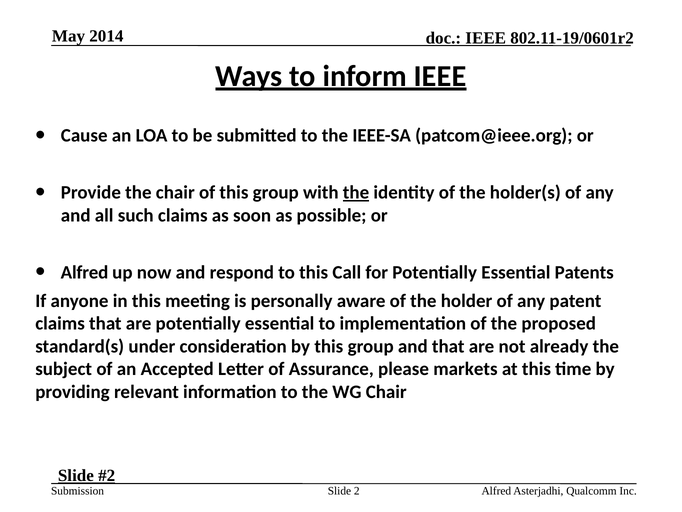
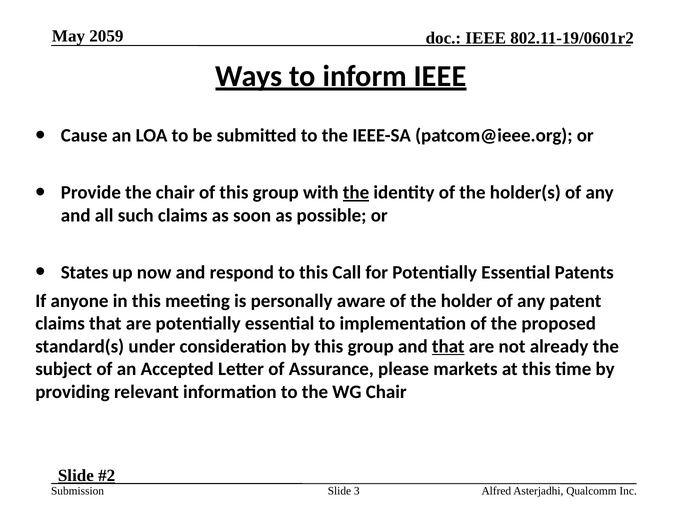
2014: 2014 -> 2059
Alfred at (85, 272): Alfred -> States
that at (448, 346) underline: none -> present
2: 2 -> 3
